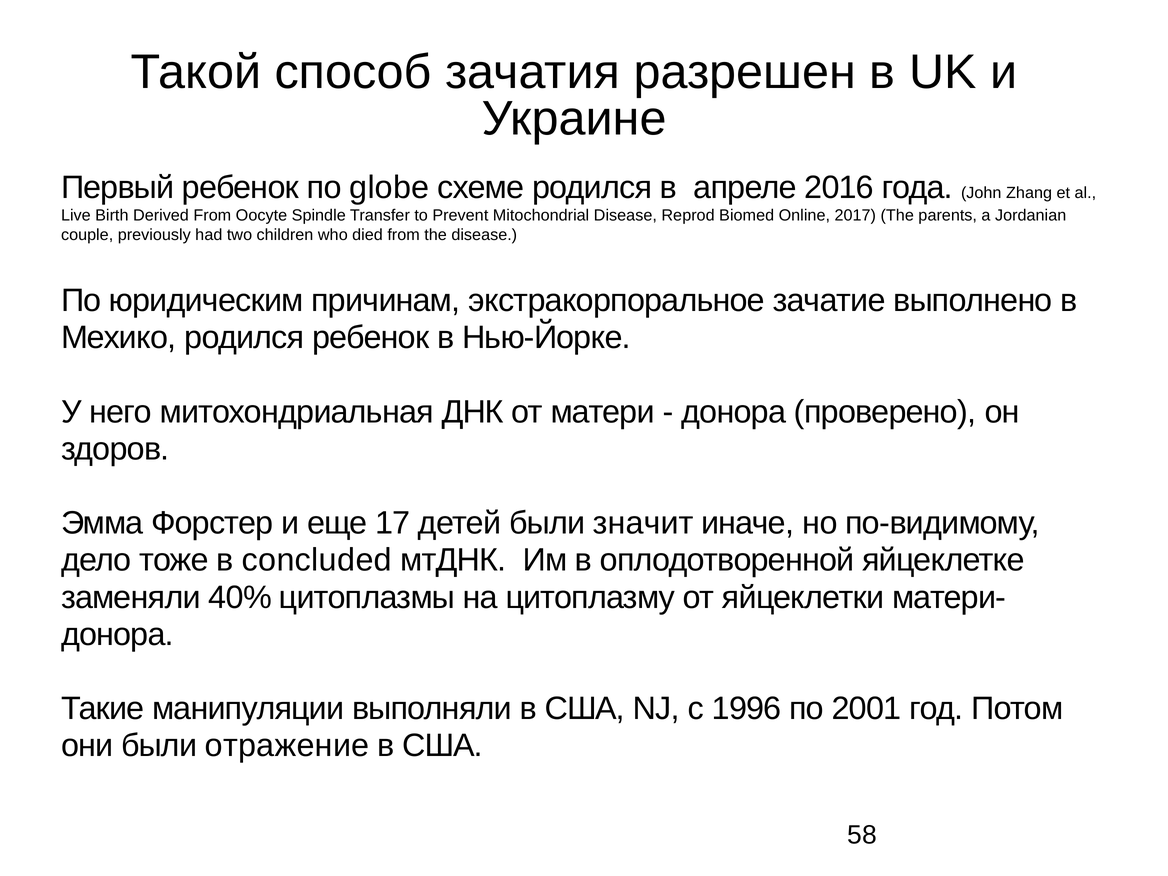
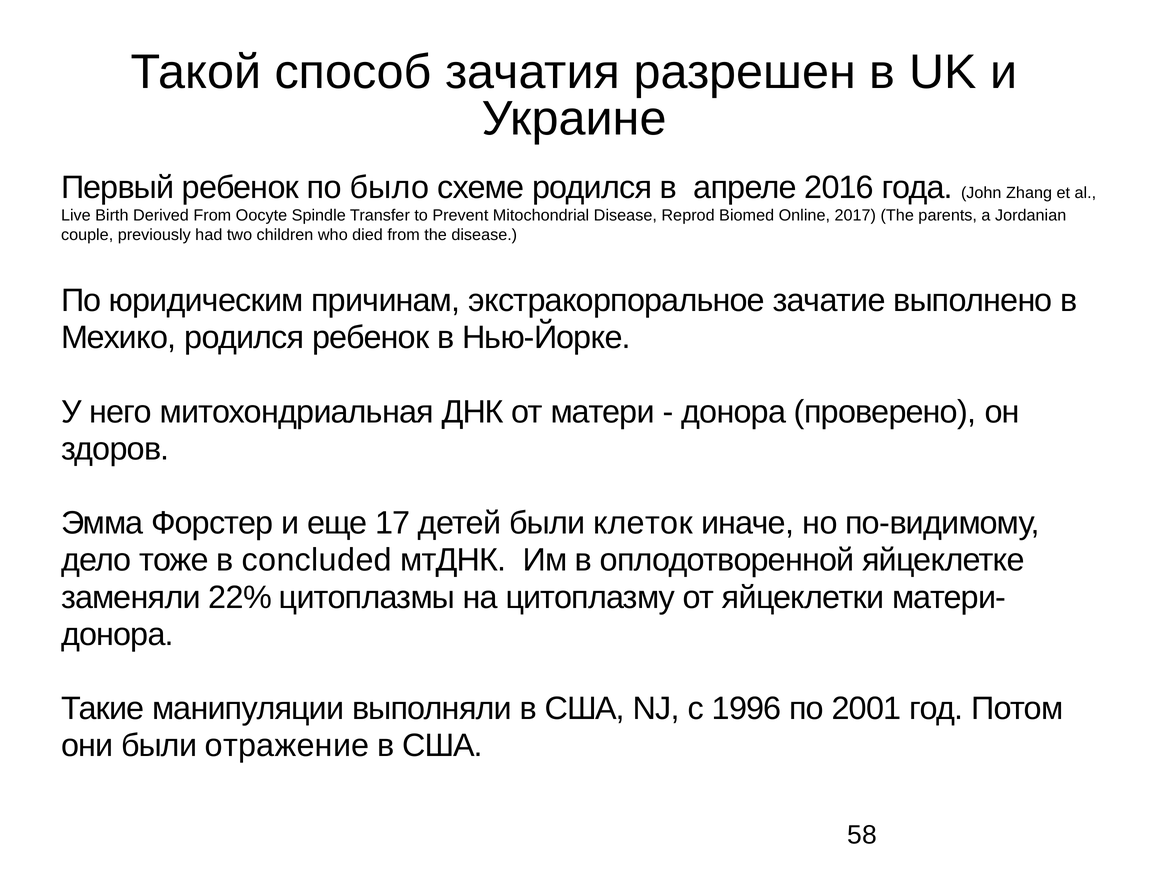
globe: globe -> было
значит: значит -> клеток
40%: 40% -> 22%
